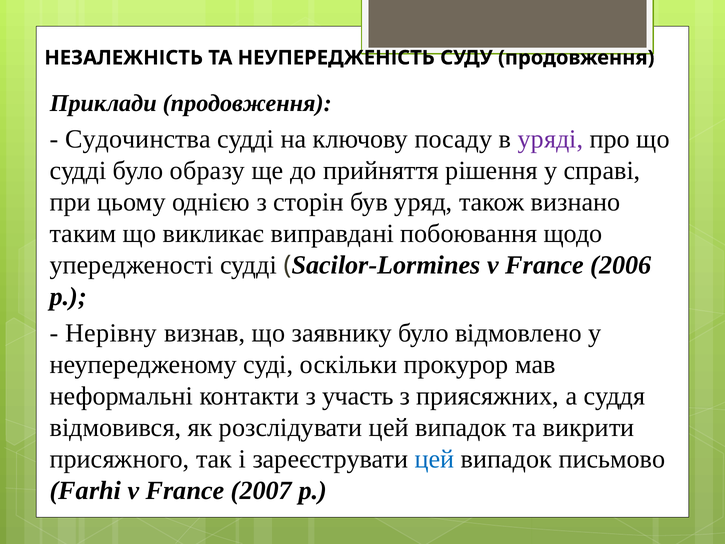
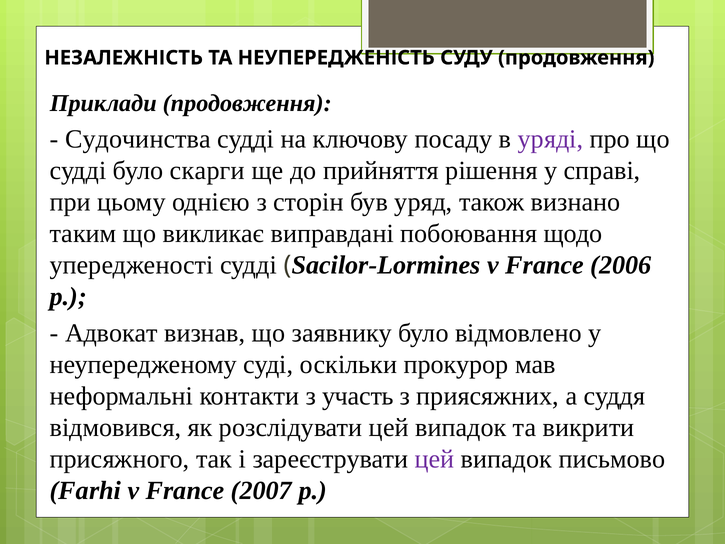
образу: образу -> скарги
Нерівну: Нерівну -> Адвокат
цей at (434, 459) colour: blue -> purple
